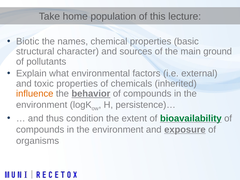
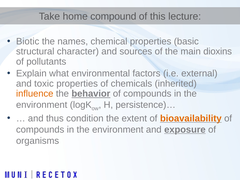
population: population -> compound
ground: ground -> dioxins
bioavailability colour: green -> orange
